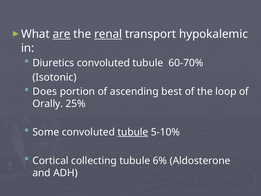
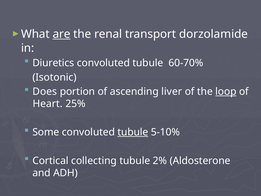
renal underline: present -> none
hypokalemic: hypokalemic -> dorzolamide
best: best -> liver
loop underline: none -> present
Orally: Orally -> Heart
6%: 6% -> 2%
